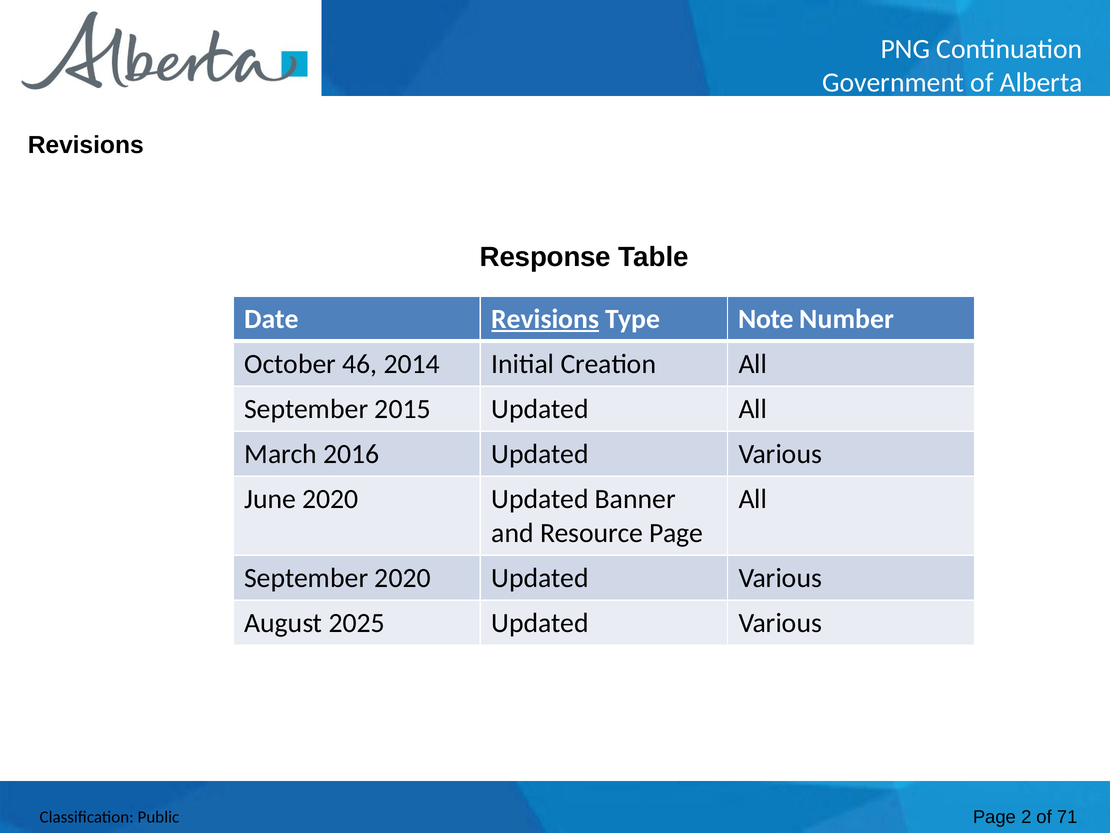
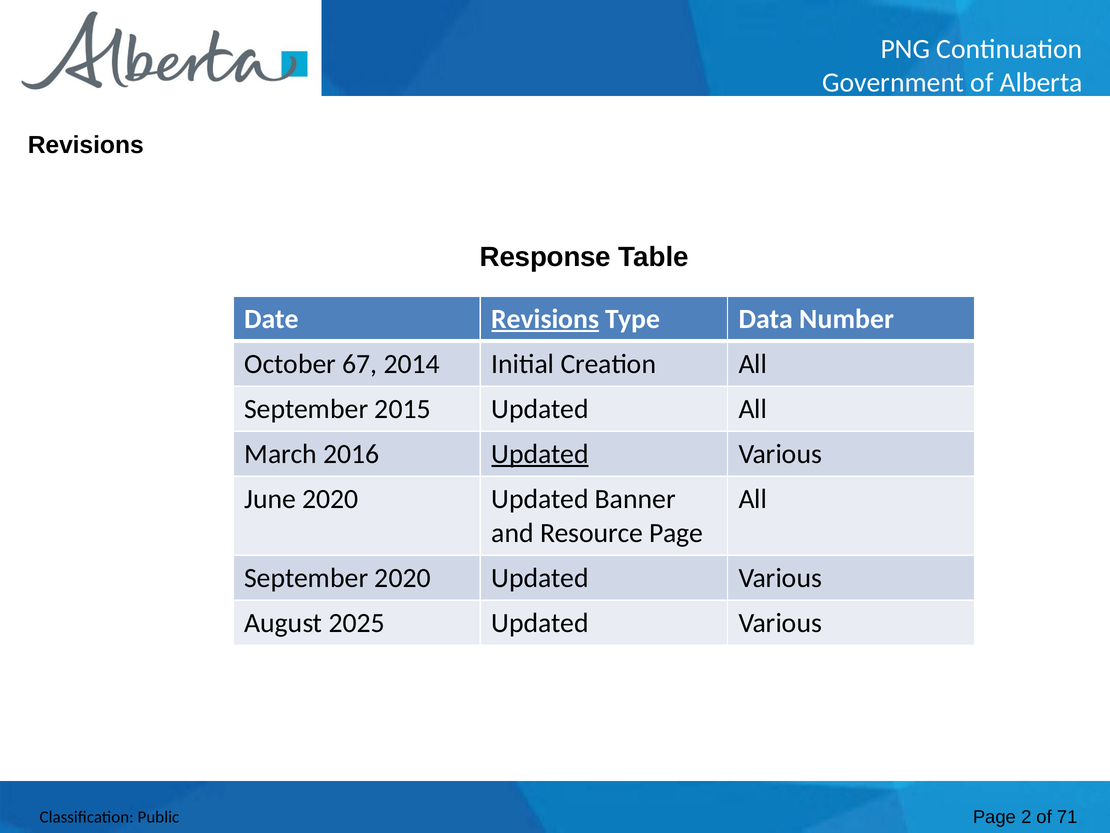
Note: Note -> Data
46: 46 -> 67
Updated at (540, 454) underline: none -> present
